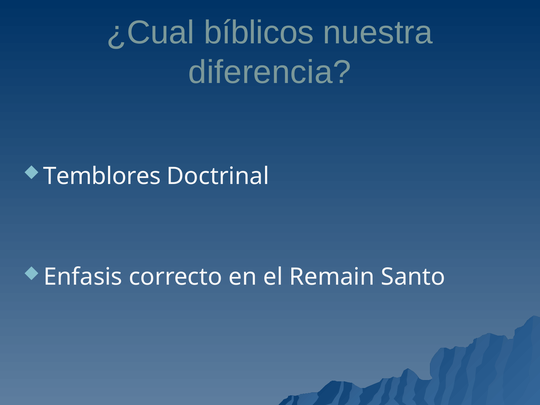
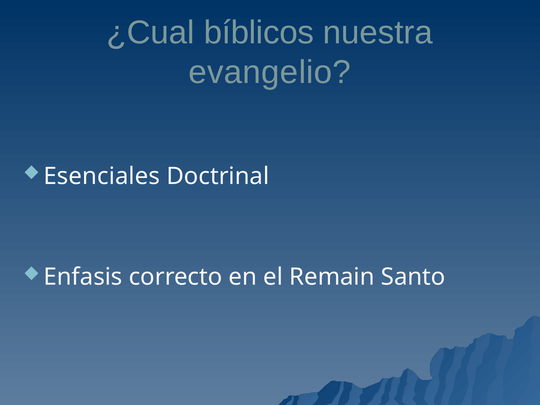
diferencia: diferencia -> evangelio
Temblores: Temblores -> Esenciales
